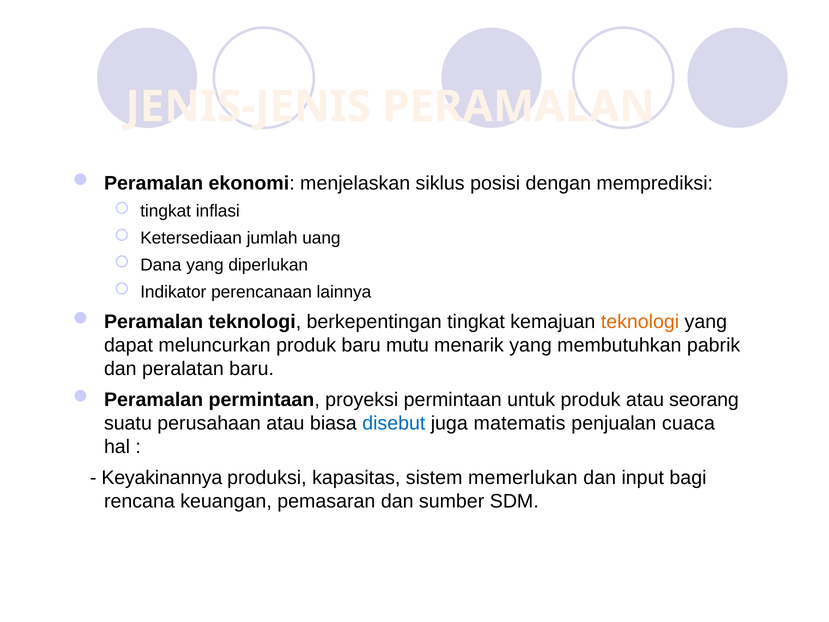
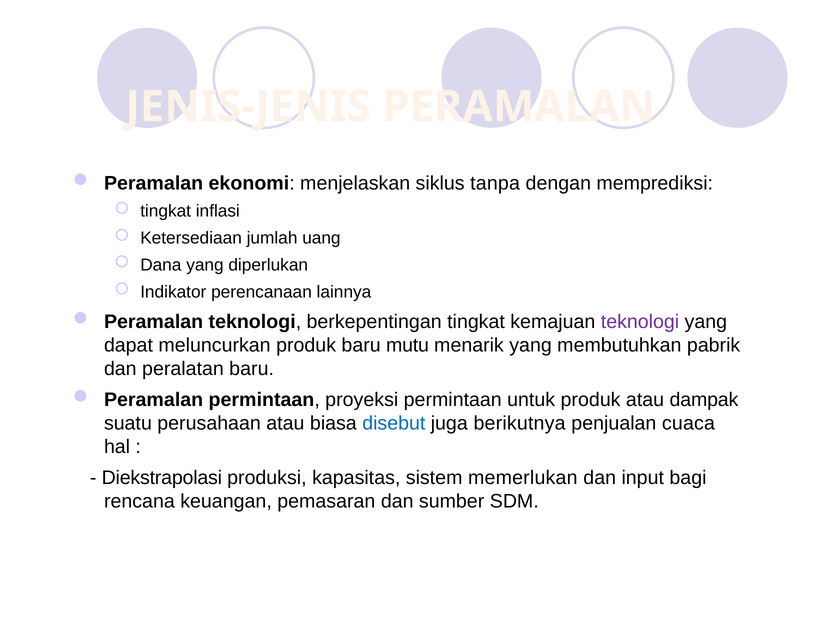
posisi: posisi -> tanpa
teknologi at (640, 322) colour: orange -> purple
seorang: seorang -> dampak
matematis: matematis -> berikutnya
Keyakinannya: Keyakinannya -> Diekstrapolasi
